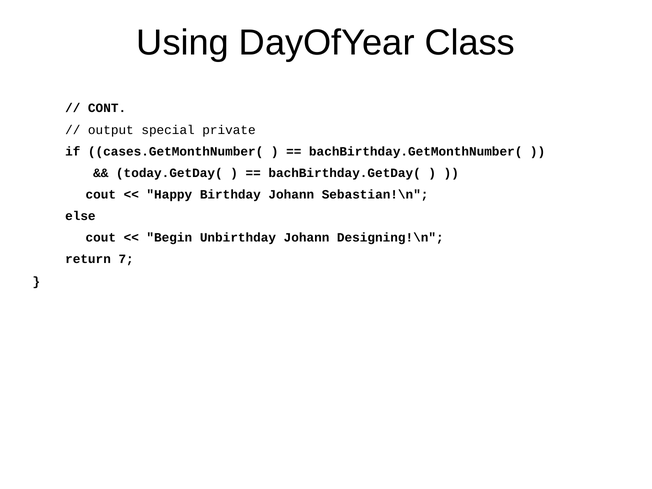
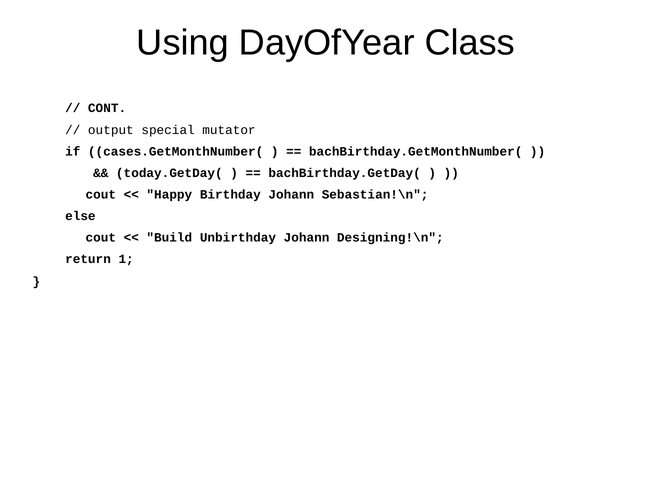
private: private -> mutator
Begin: Begin -> Build
7: 7 -> 1
